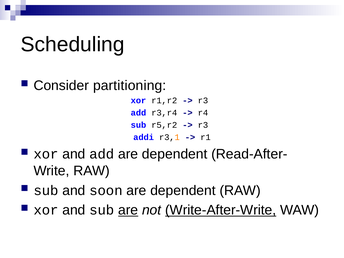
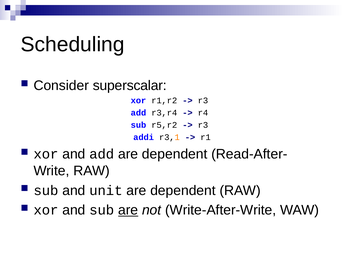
partitioning: partitioning -> superscalar
soon: soon -> unit
Write-After-Write underline: present -> none
